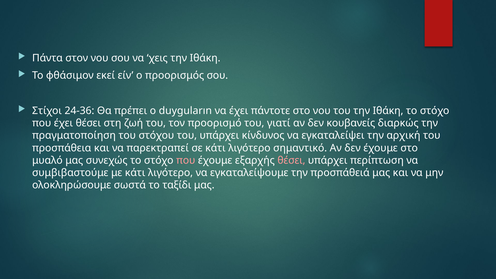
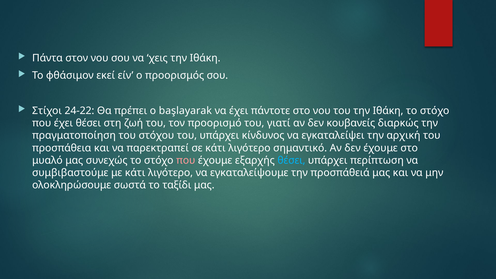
24-36: 24-36 -> 24-22
duyguların: duyguların -> başlayarak
θέσει at (291, 160) colour: pink -> light blue
